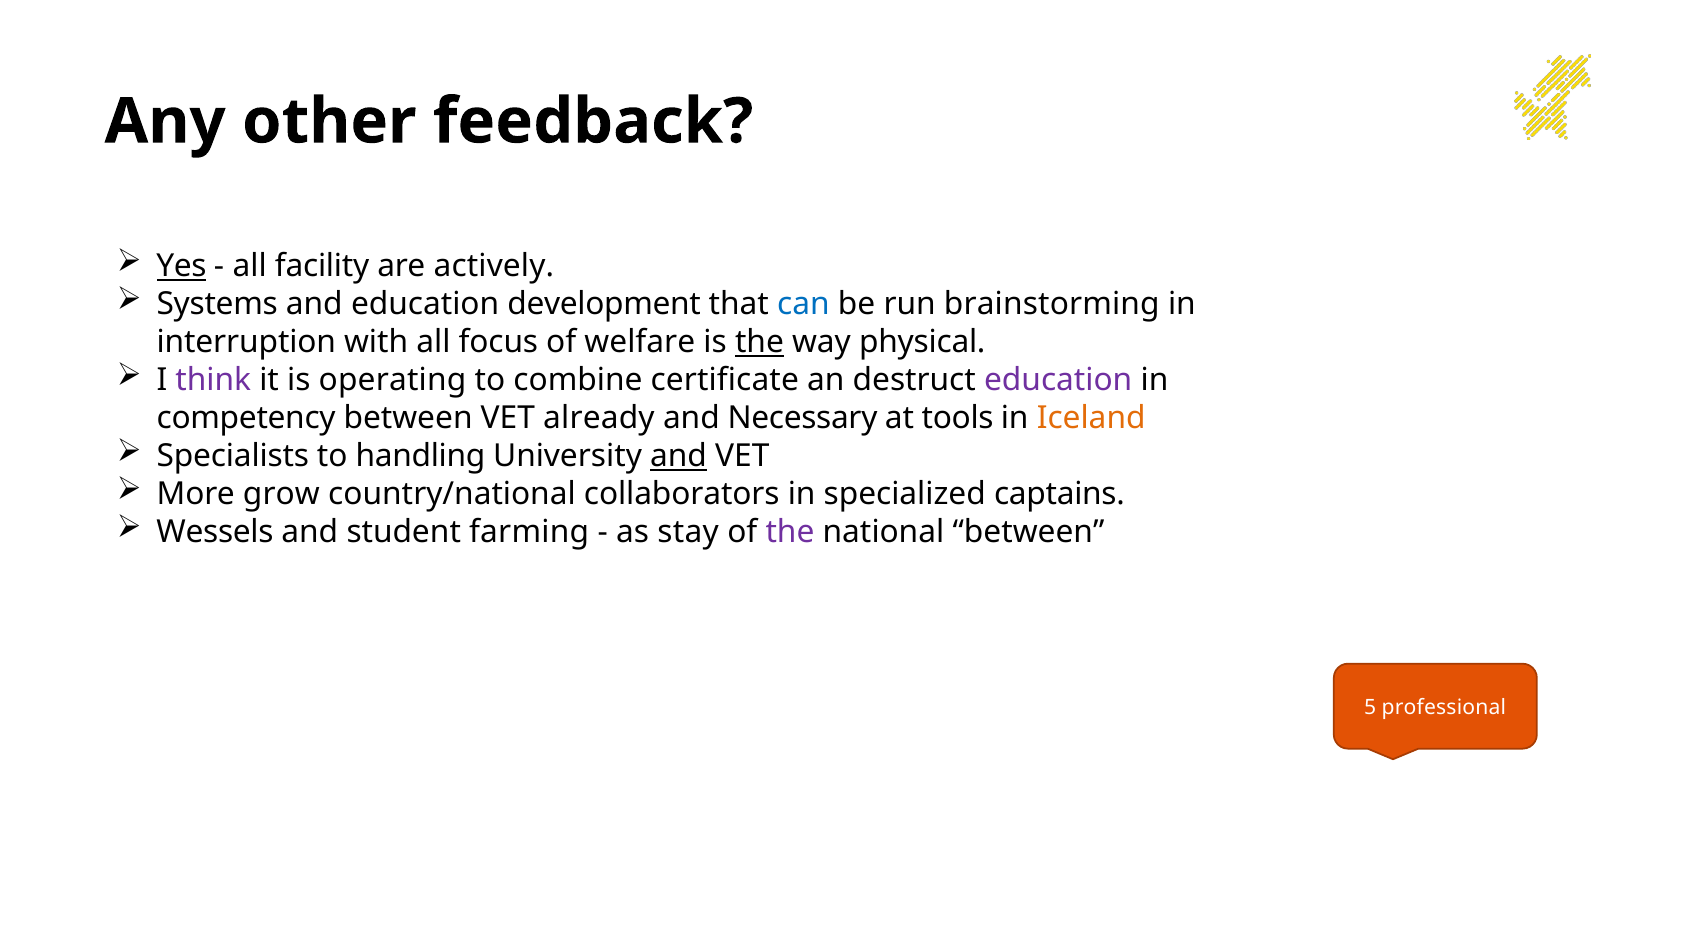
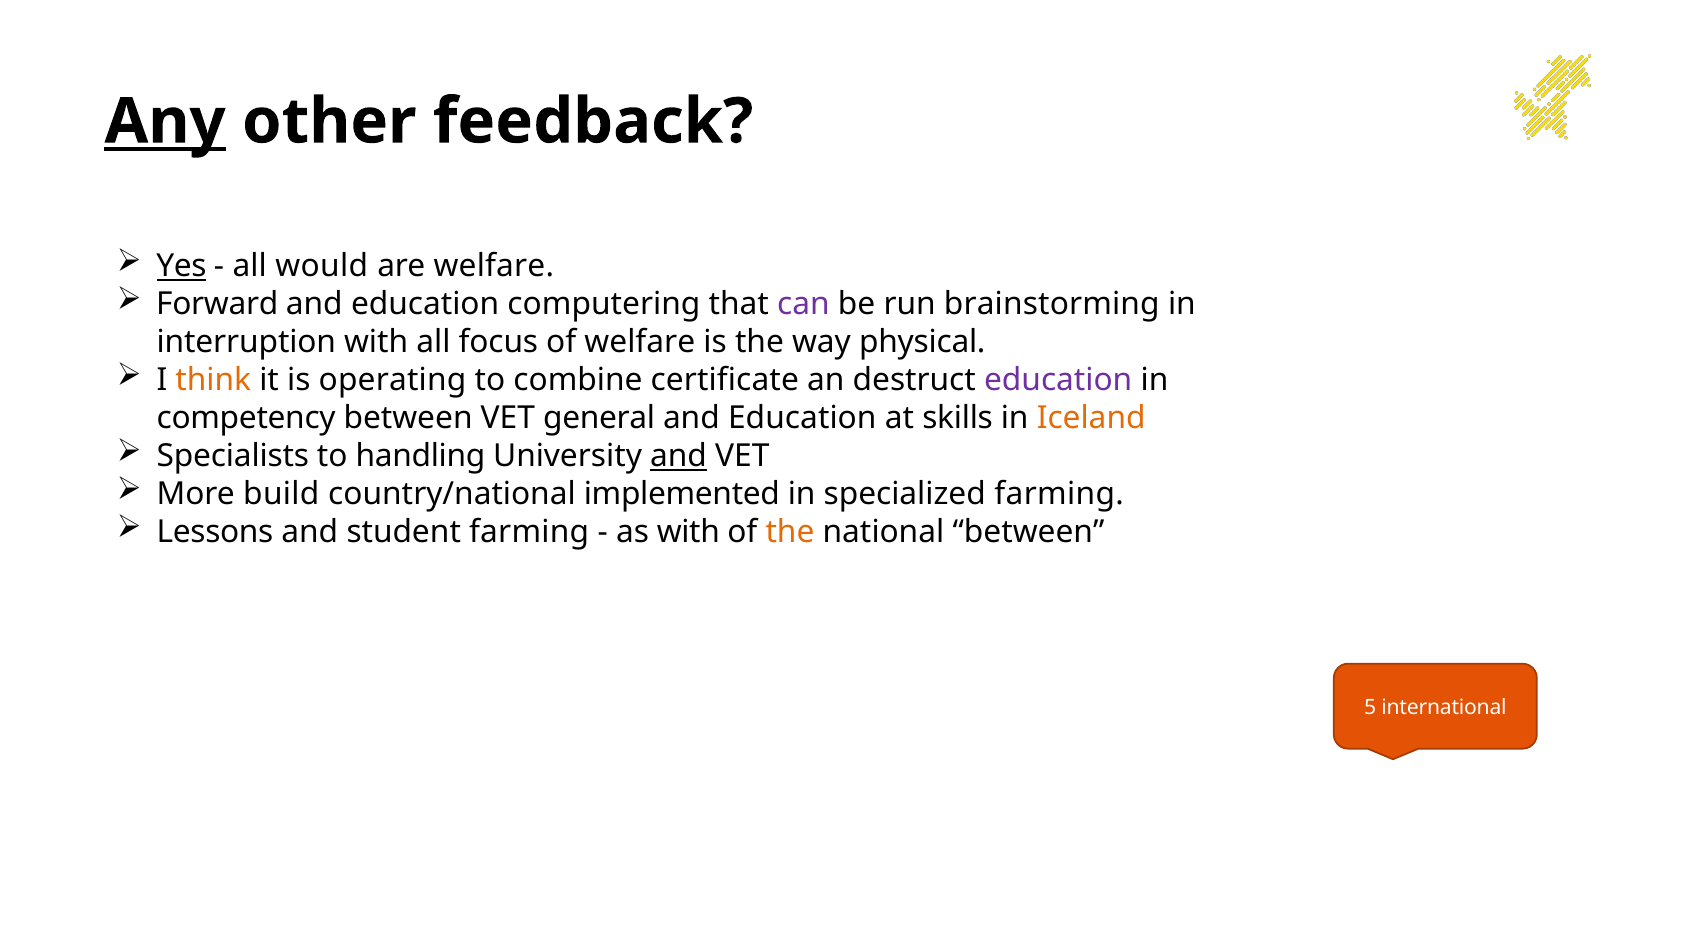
Any underline: none -> present
facility: facility -> would
are actively: actively -> welfare
Systems: Systems -> Forward
development: development -> computering
can colour: blue -> purple
the at (760, 342) underline: present -> none
think colour: purple -> orange
already: already -> general
Necessary at (802, 418): Necessary -> Education
tools: tools -> skills
grow: grow -> build
collaborators: collaborators -> implemented
specialized captains: captains -> farming
Wessels: Wessels -> Lessons
as stay: stay -> with
the at (790, 532) colour: purple -> orange
professional: professional -> international
